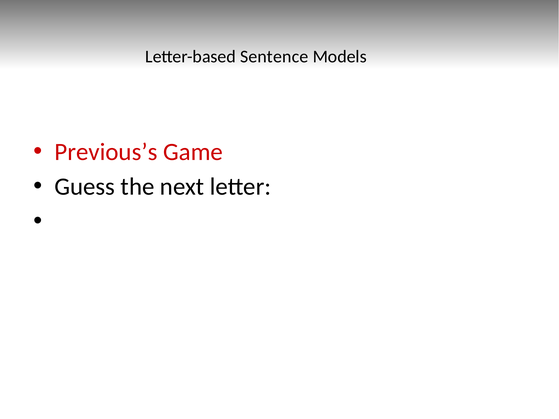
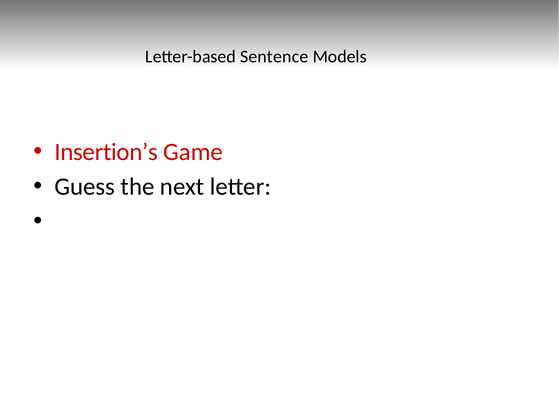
Previous’s: Previous’s -> Insertion’s
